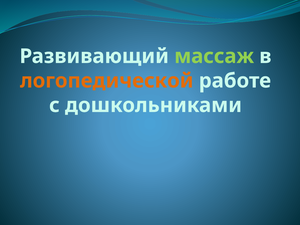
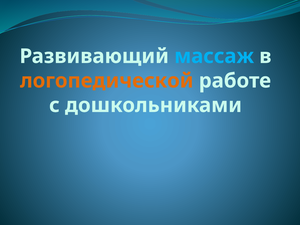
массаж colour: light green -> light blue
